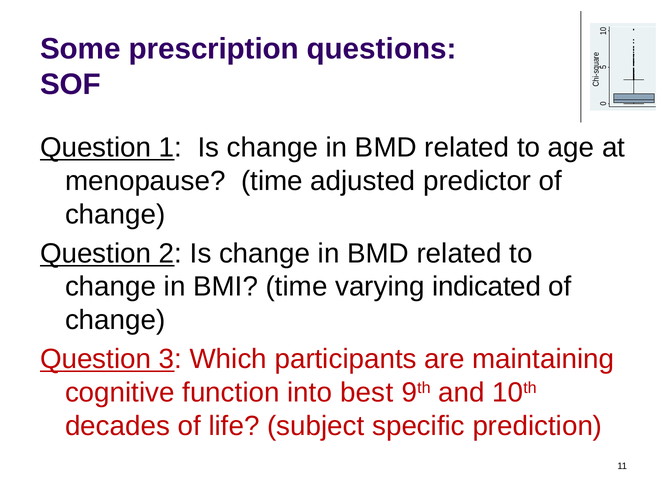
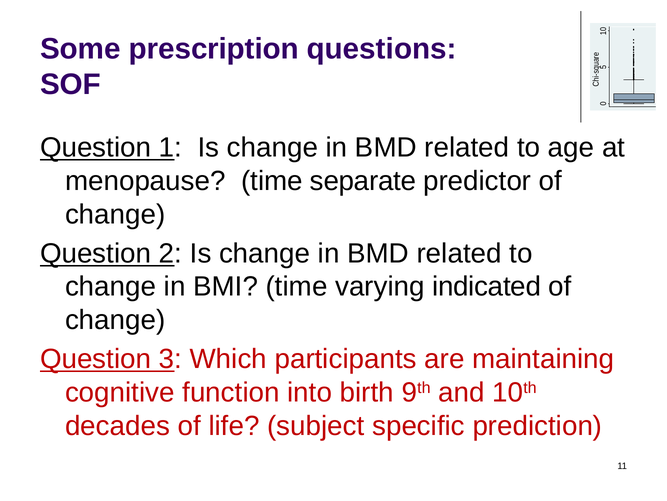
adjusted: adjusted -> separate
best: best -> birth
